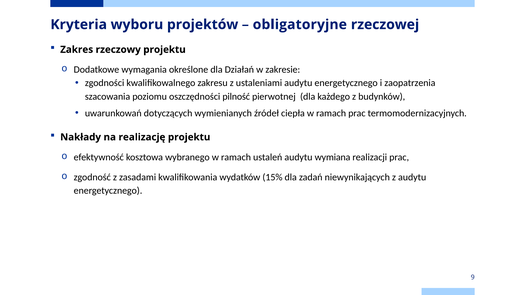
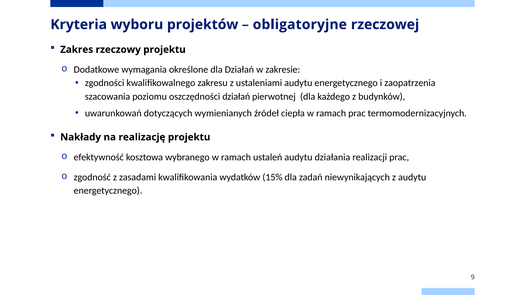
oszczędności pilność: pilność -> działań
wymiana: wymiana -> działania
